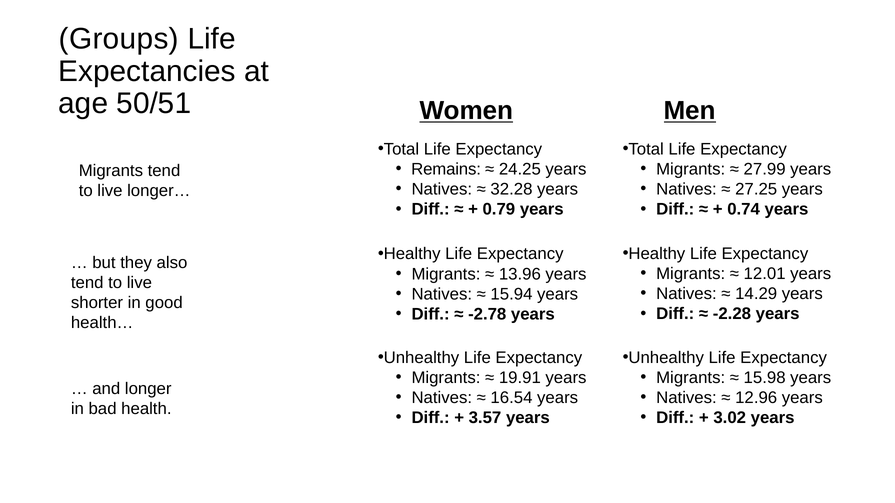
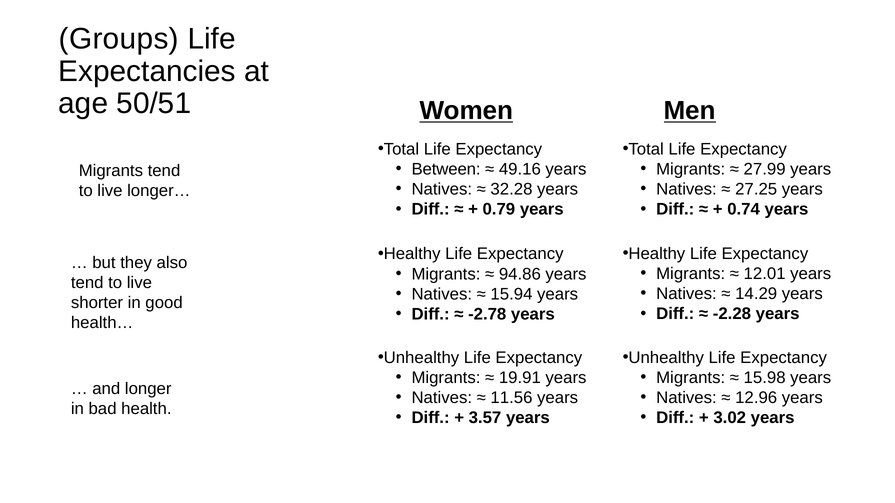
Remains: Remains -> Between
24.25: 24.25 -> 49.16
13.96: 13.96 -> 94.86
16.54: 16.54 -> 11.56
